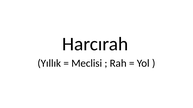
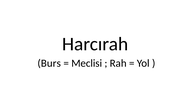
Yıllık: Yıllık -> Burs
